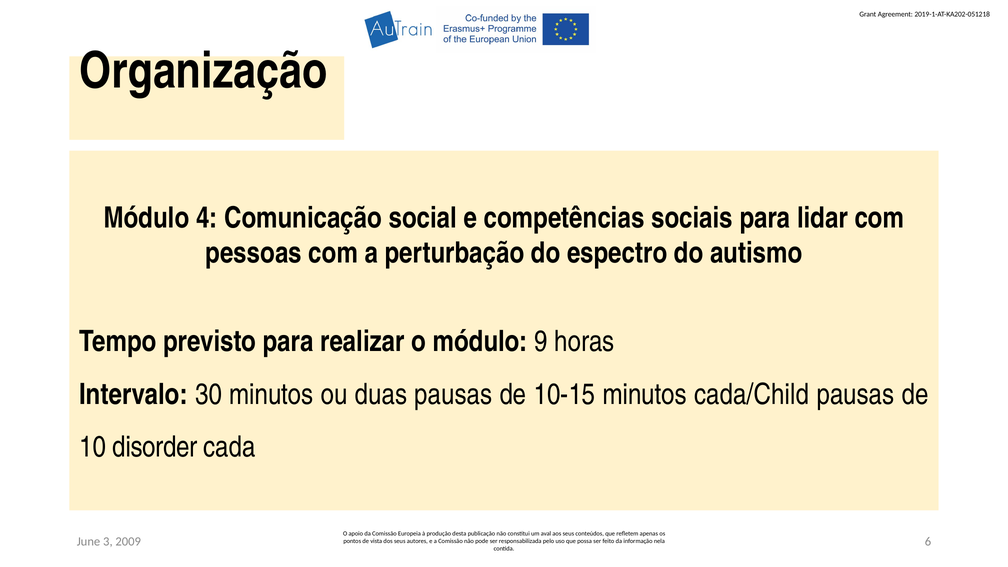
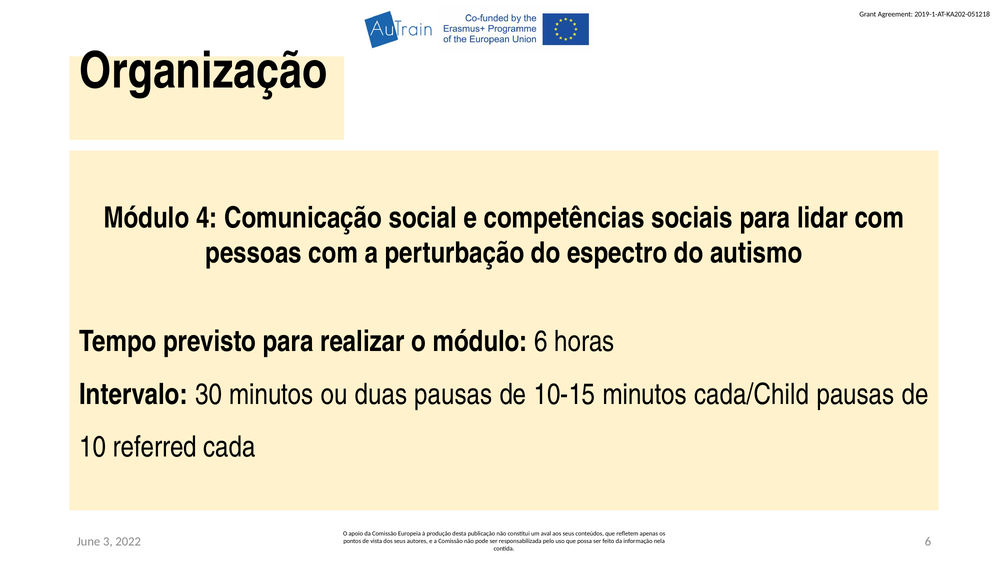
módulo 9: 9 -> 6
disorder: disorder -> referred
2009: 2009 -> 2022
